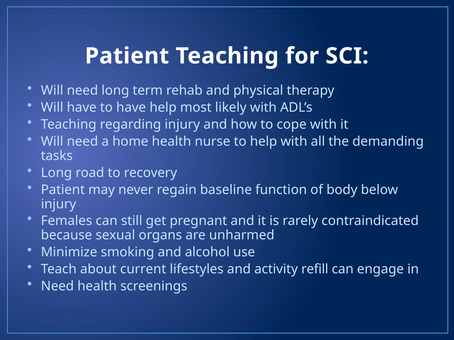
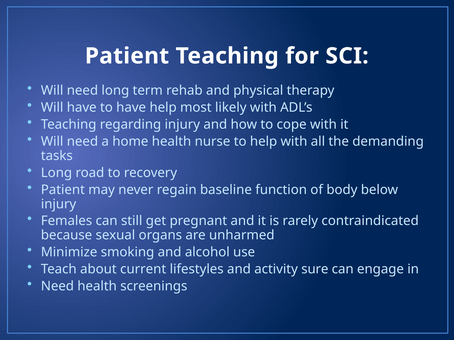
refill: refill -> sure
